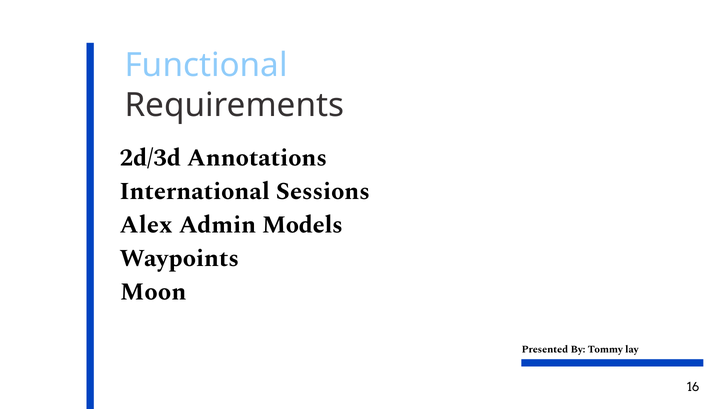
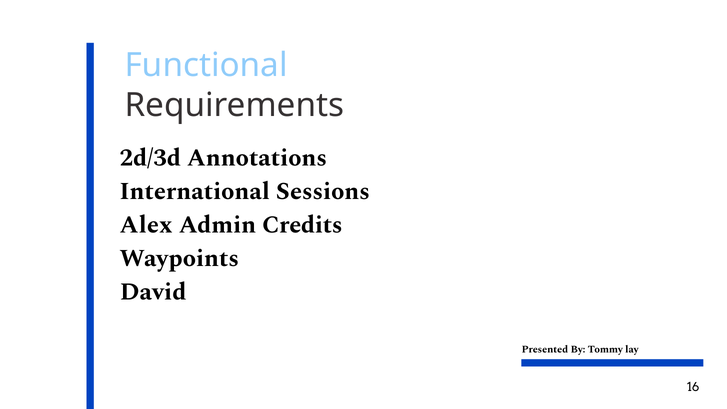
Models: Models -> Credits
Moon: Moon -> David
